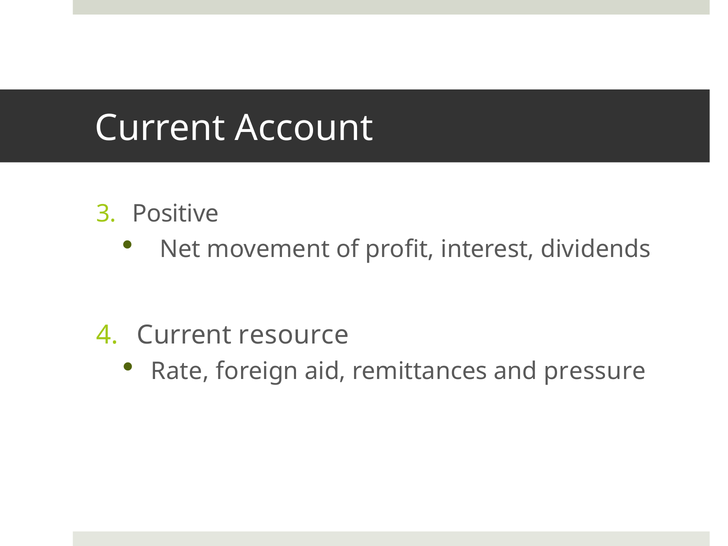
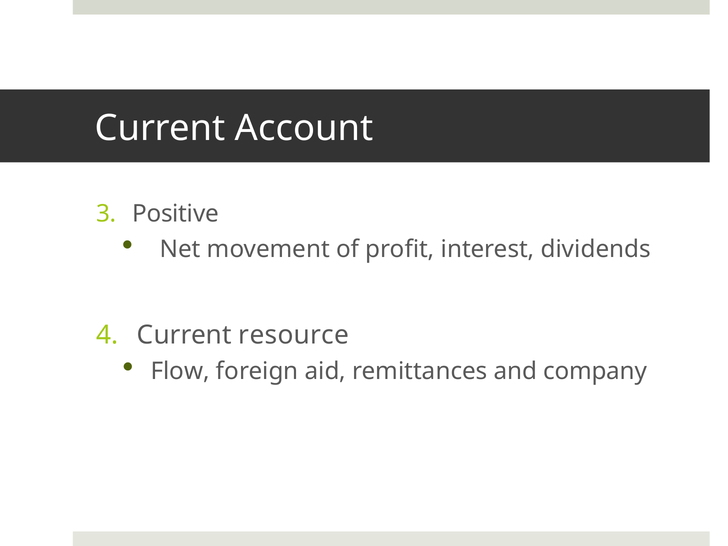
Rate: Rate -> Flow
pressure: pressure -> company
